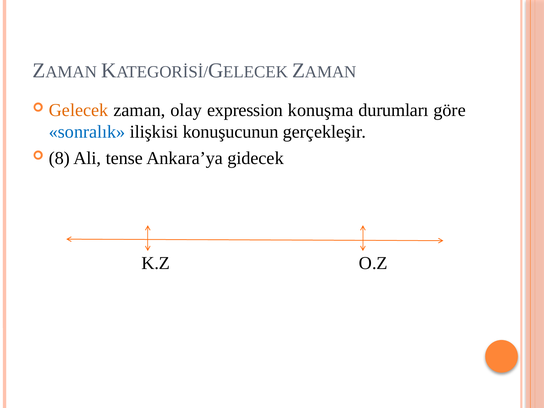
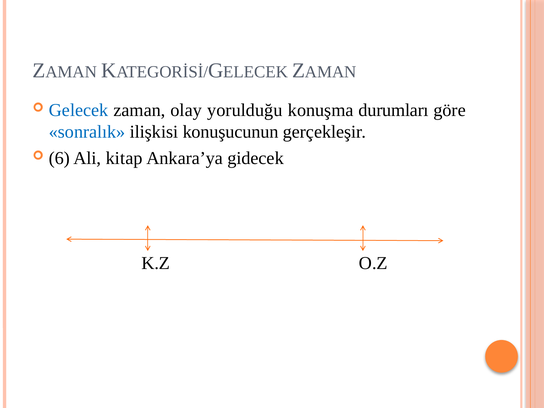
Gelecek colour: orange -> blue
expression: expression -> yorulduğu
8: 8 -> 6
tense: tense -> kitap
